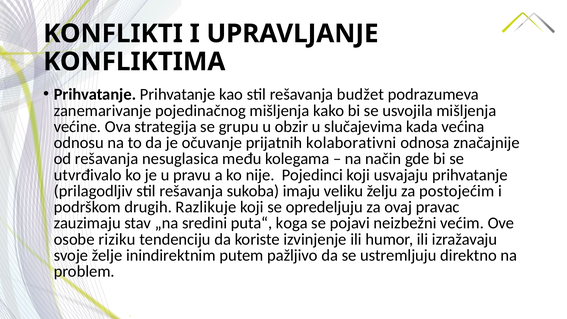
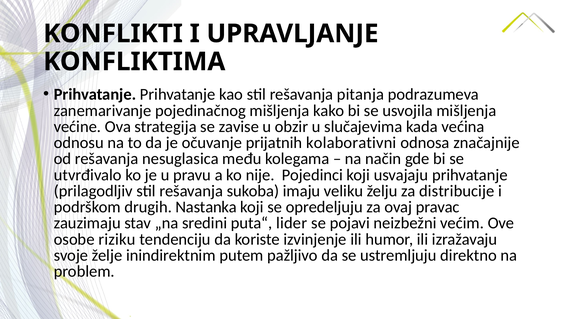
budžet: budžet -> pitanja
grupu: grupu -> zavise
postojećim: postojećim -> distribucije
Razlikuje: Razlikuje -> Nastanka
koga: koga -> lider
